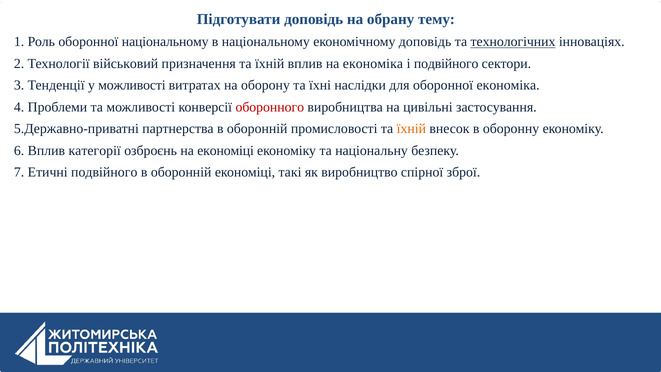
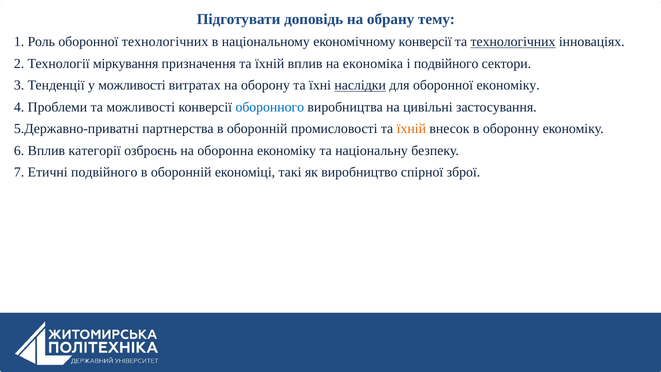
оборонної національному: національному -> технологічних
економічному доповідь: доповідь -> конверсії
військовий: військовий -> міркування
наслідки underline: none -> present
оборонної економіка: економіка -> економіку
оборонного colour: red -> blue
на економіці: економіці -> оборонна
